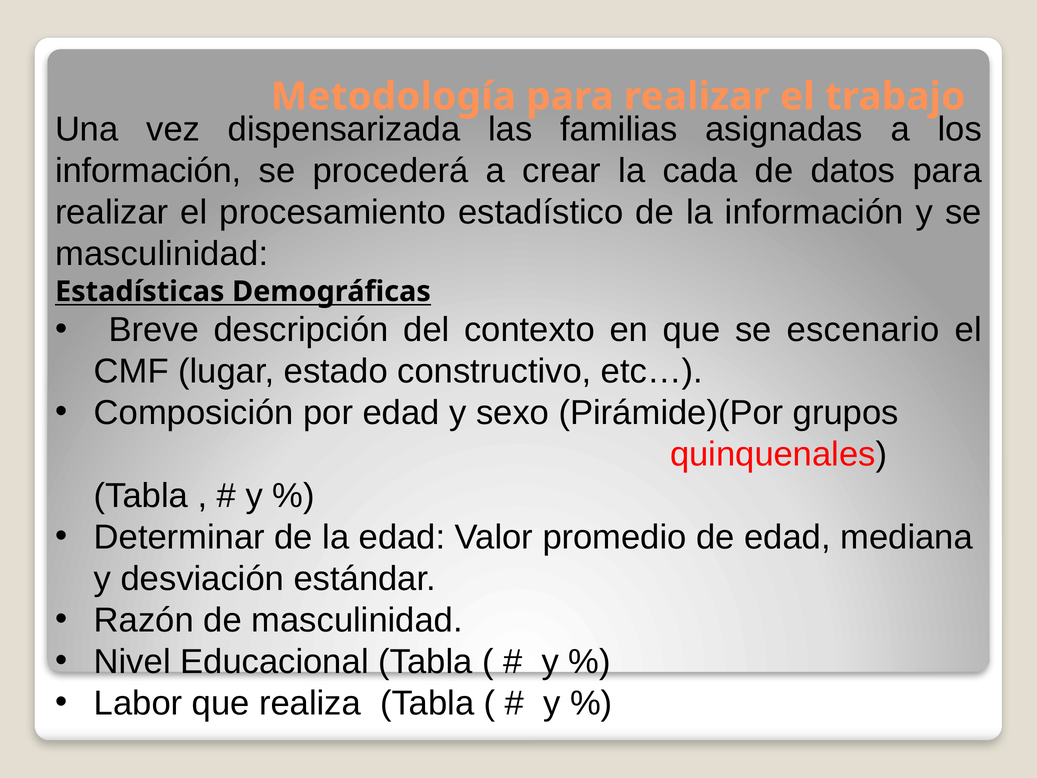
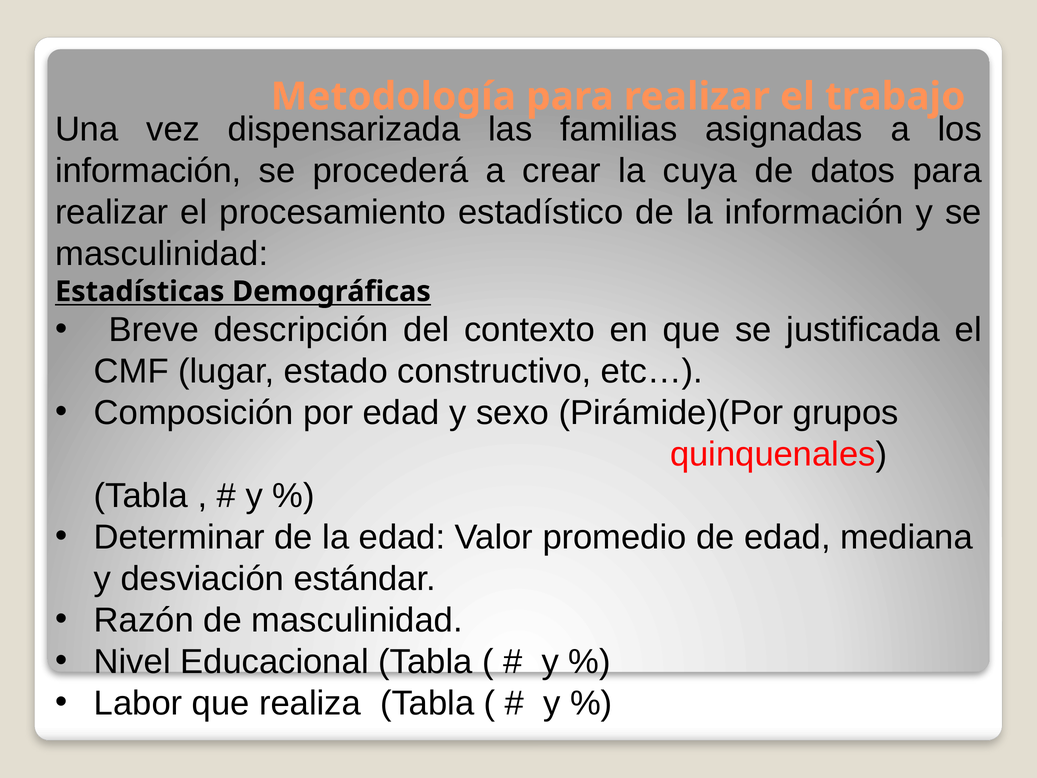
cada: cada -> cuya
escenario: escenario -> justificada
